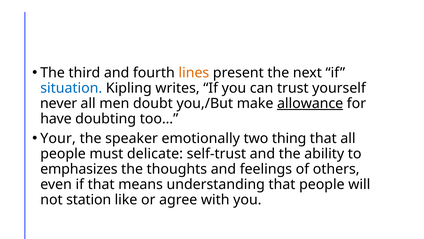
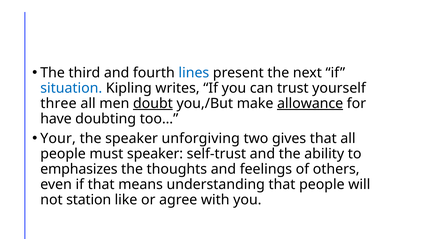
lines colour: orange -> blue
never: never -> three
doubt underline: none -> present
emotionally: emotionally -> unforgiving
thing: thing -> gives
must delicate: delicate -> speaker
